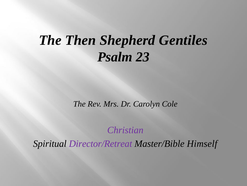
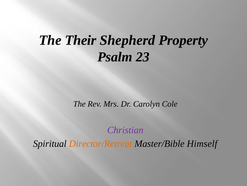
Then: Then -> Their
Gentiles: Gentiles -> Property
Director/Retreat colour: purple -> orange
